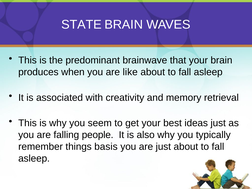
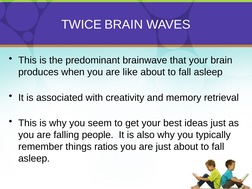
STATE: STATE -> TWICE
basis: basis -> ratios
